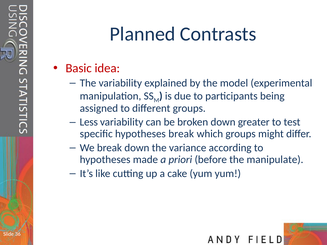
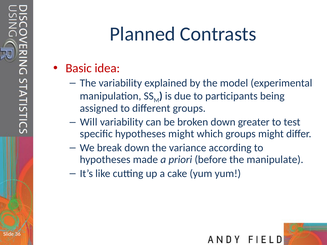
Less: Less -> Will
hypotheses break: break -> might
